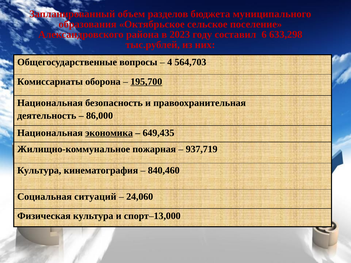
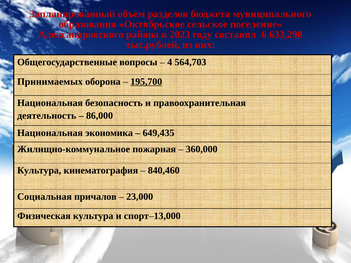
Комиссариаты: Комиссариаты -> Принимаемых
экономика underline: present -> none
937,719: 937,719 -> 360,000
ситуаций: ситуаций -> причалов
24,060: 24,060 -> 23,000
